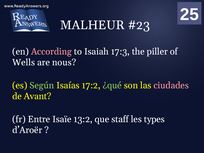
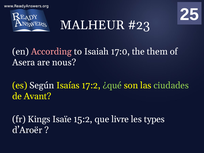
17:3: 17:3 -> 17:0
piller: piller -> them
Wells: Wells -> Asera
Según colour: light green -> white
ciudades colour: pink -> light green
Entre: Entre -> Kings
13:2: 13:2 -> 15:2
staff: staff -> livre
